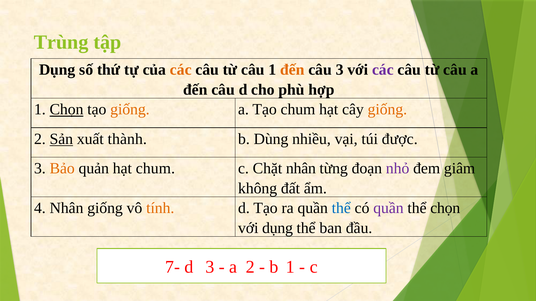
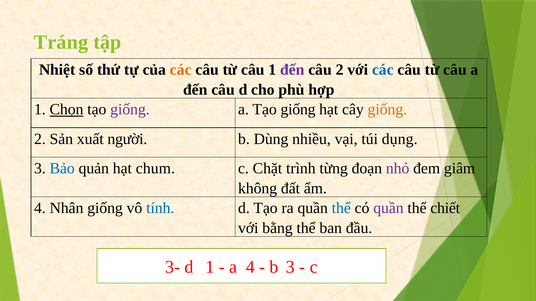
Trùng: Trùng -> Tráng
Dụng at (57, 70): Dụng -> Nhiệt
đến at (292, 70) colour: orange -> purple
câu 3: 3 -> 2
các at (383, 70) colour: purple -> blue
giống at (130, 110) colour: orange -> purple
a Tạo chum: chum -> giống
Sản underline: present -> none
thành: thành -> người
được: được -> dụng
Bảo colour: orange -> blue
Chặt nhân: nhân -> trình
tính colour: orange -> blue
thể chọn: chọn -> chiết
với dụng: dụng -> bằng
7-: 7- -> 3-
d 3: 3 -> 1
a 2: 2 -> 4
b 1: 1 -> 3
